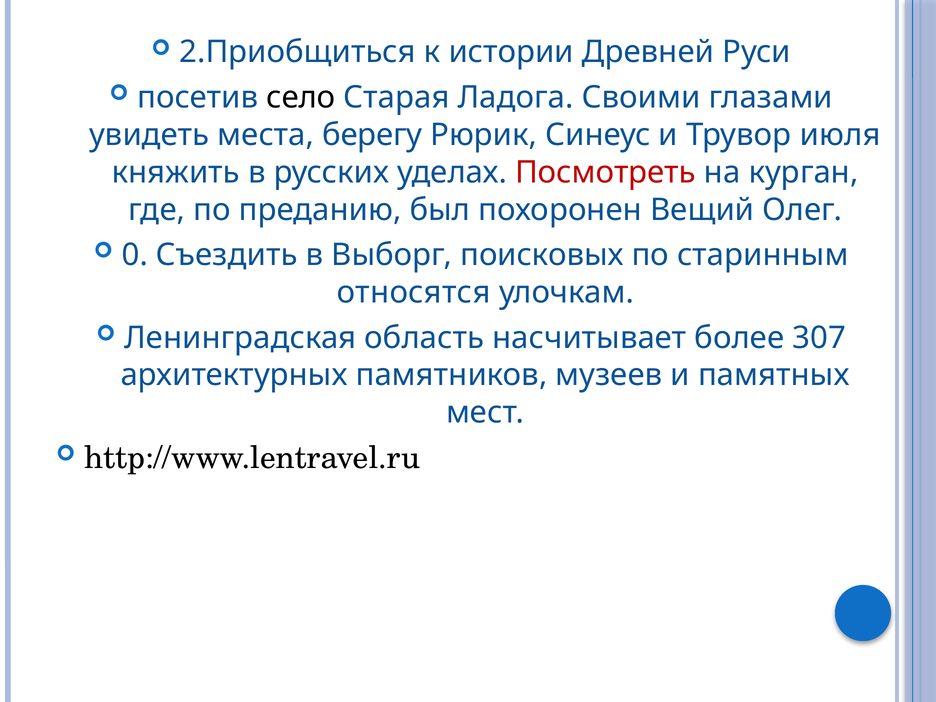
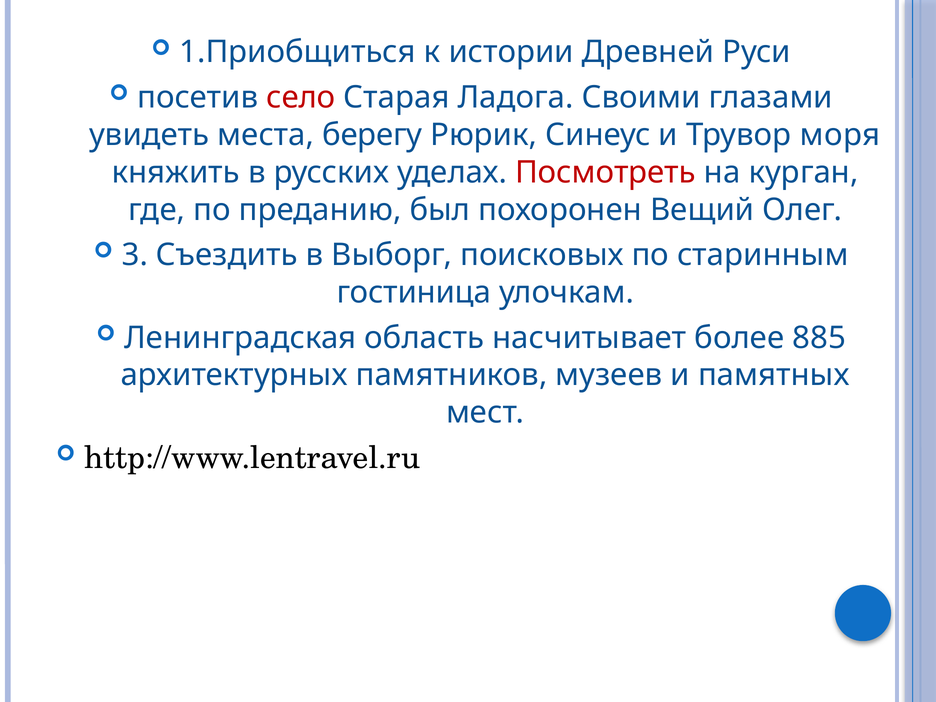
2.Приобщиться: 2.Приобщиться -> 1.Приобщиться
село colour: black -> red
июля: июля -> моря
0: 0 -> 3
относятся: относятся -> гостиница
307: 307 -> 885
